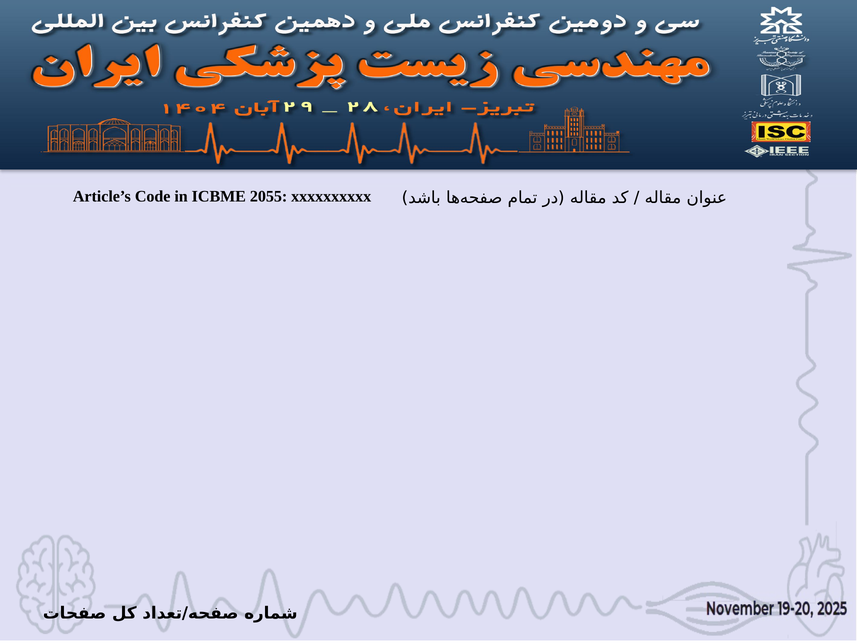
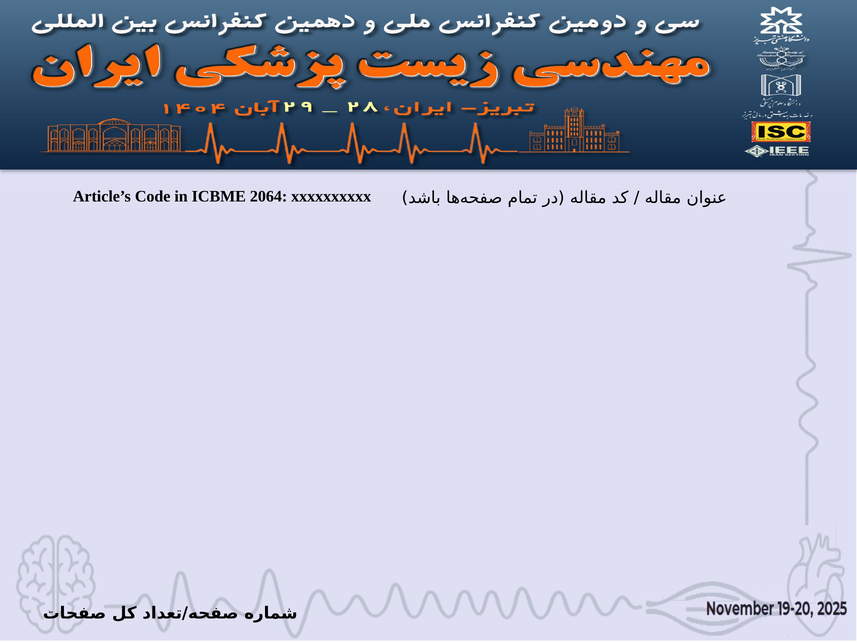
2055: 2055 -> 2064
